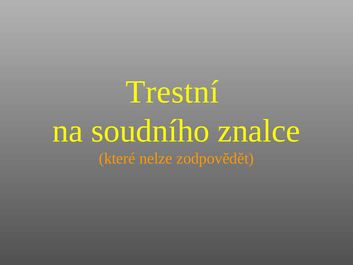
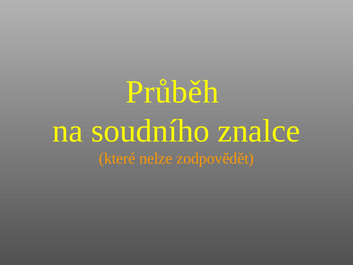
Trestní: Trestní -> Průběh
